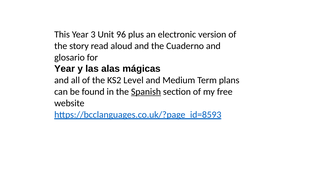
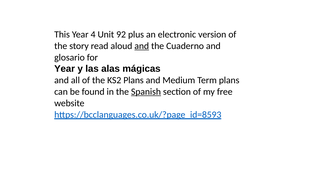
3: 3 -> 4
96: 96 -> 92
and at (142, 46) underline: none -> present
KS2 Level: Level -> Plans
